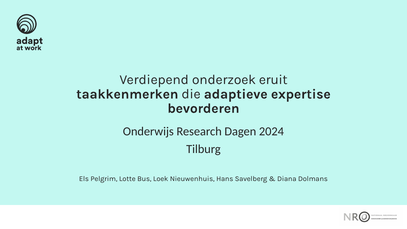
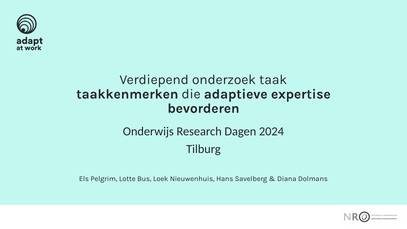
eruit: eruit -> taak
